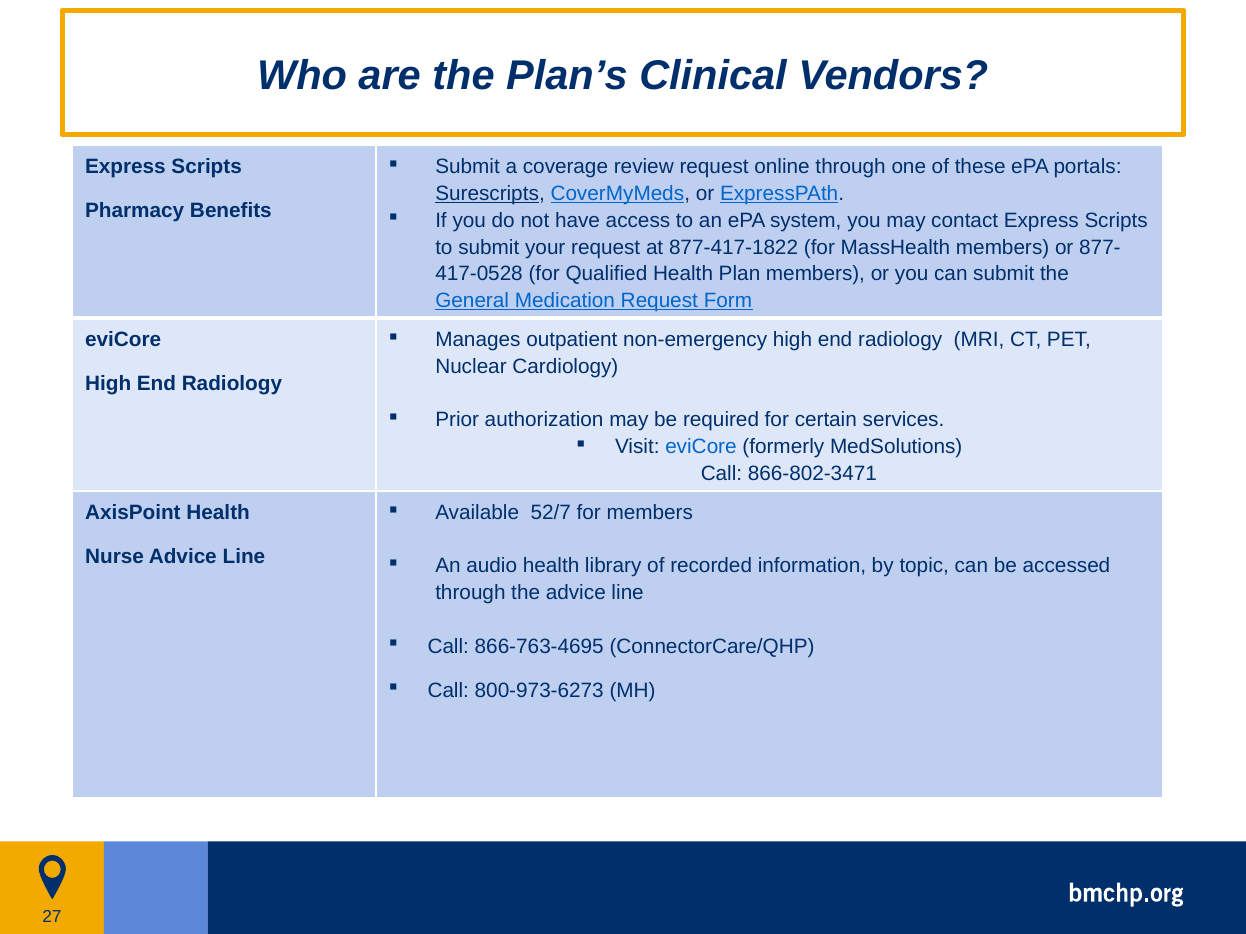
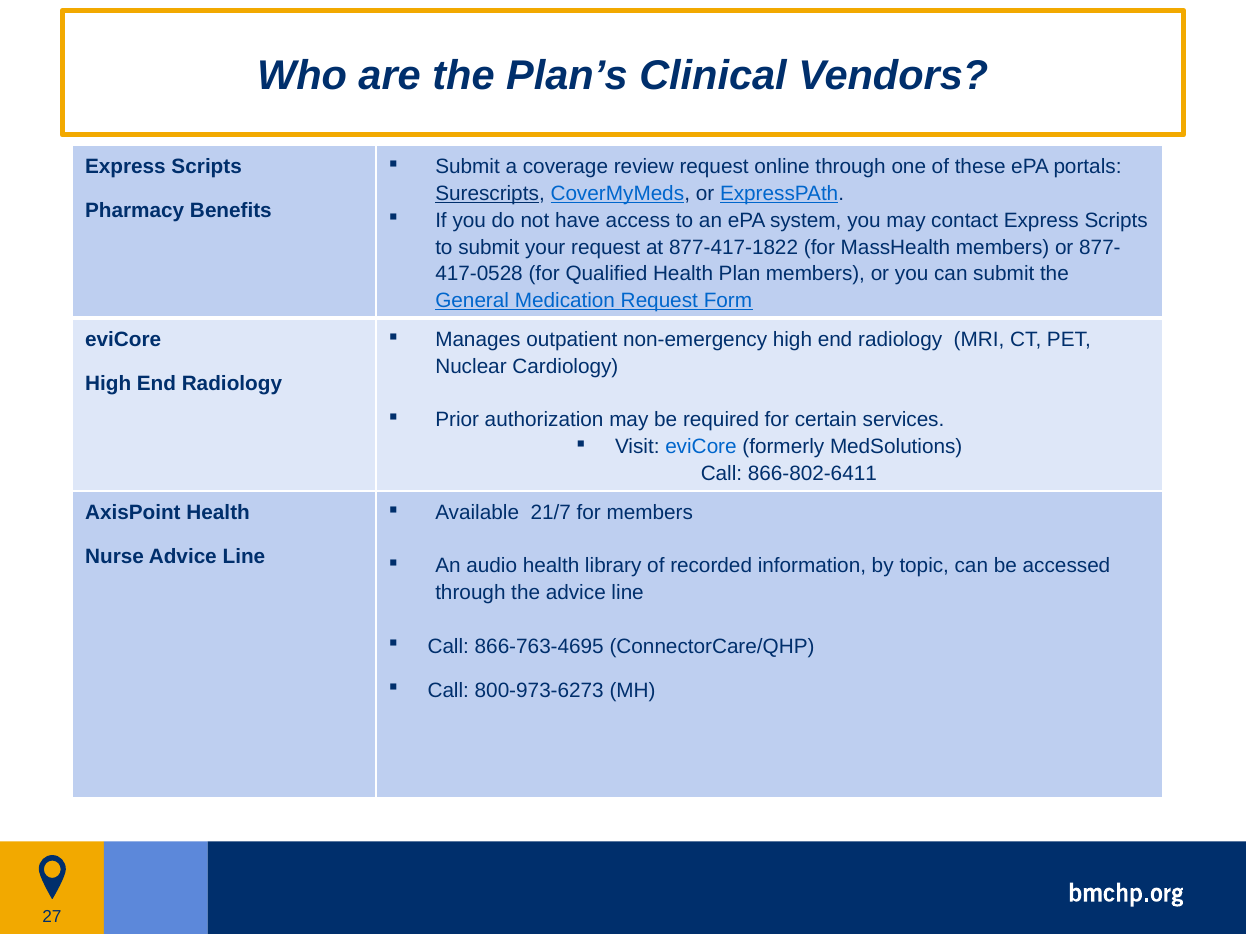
866-802-3471: 866-802-3471 -> 866-802-6411
52/7: 52/7 -> 21/7
